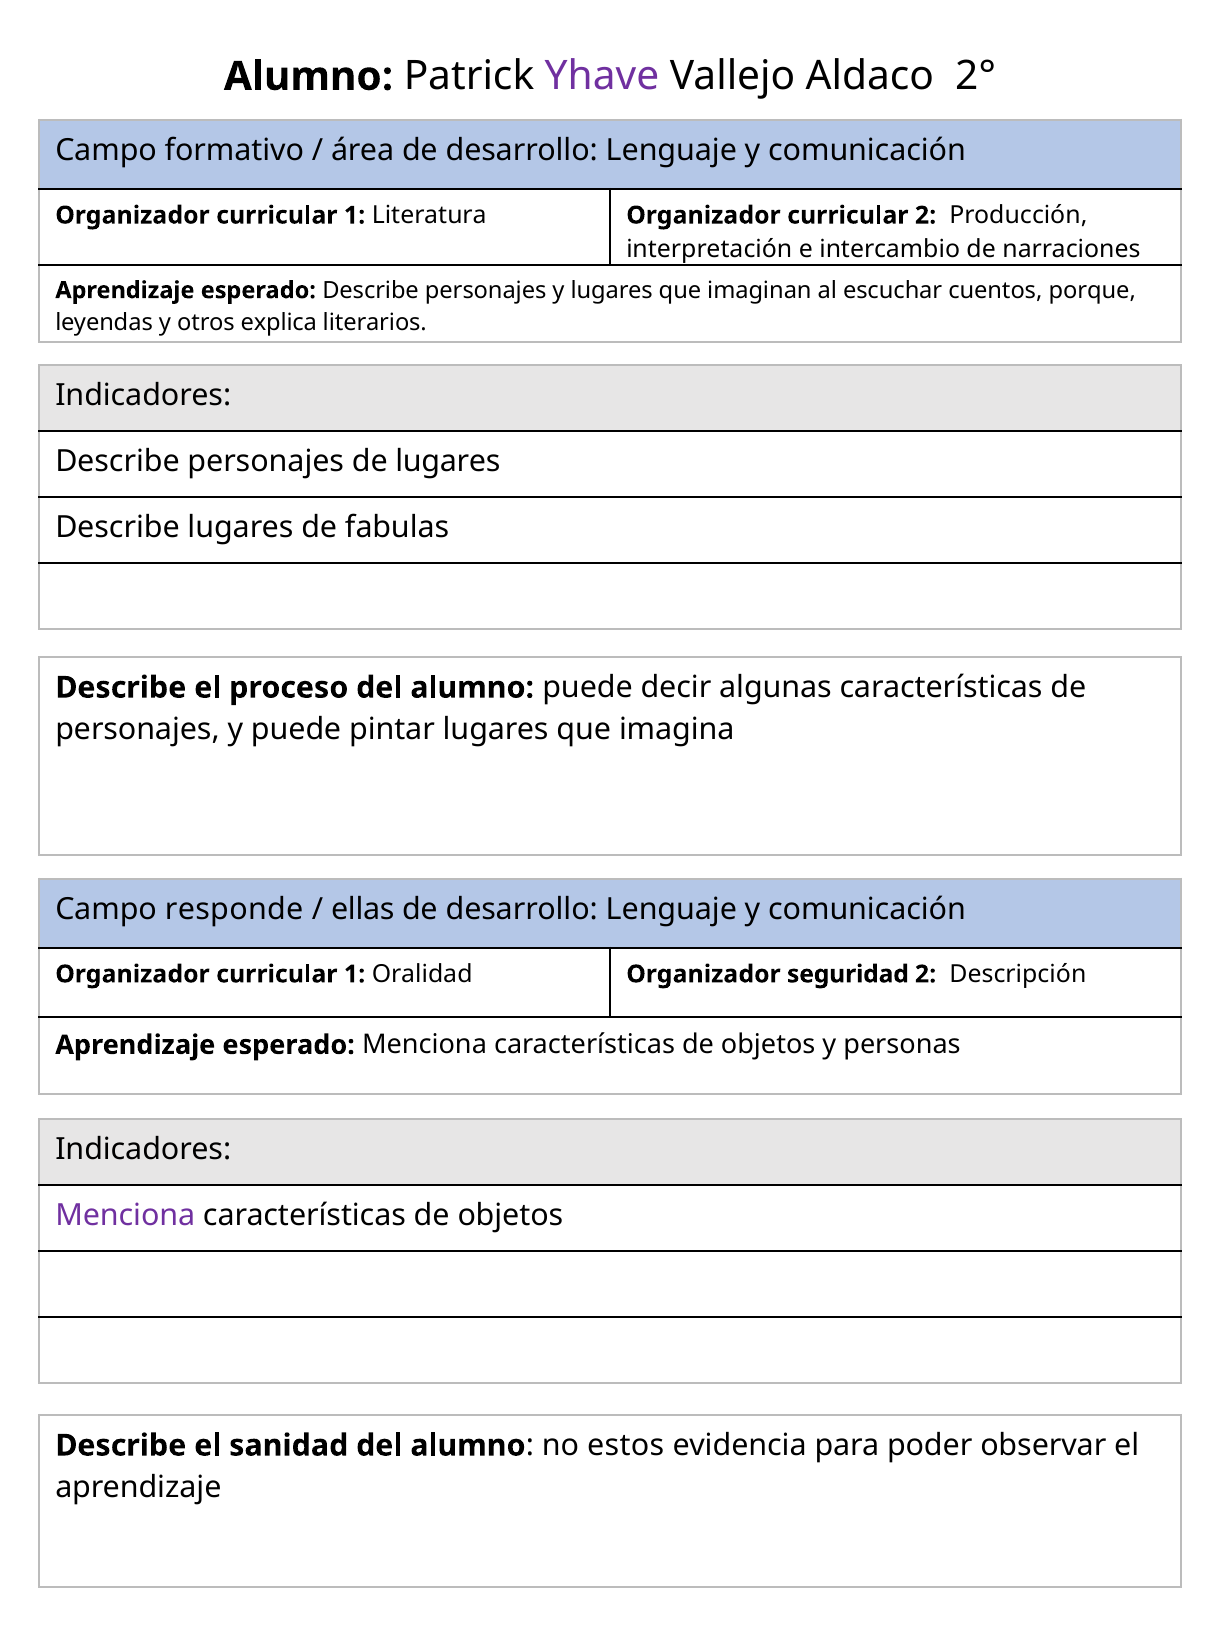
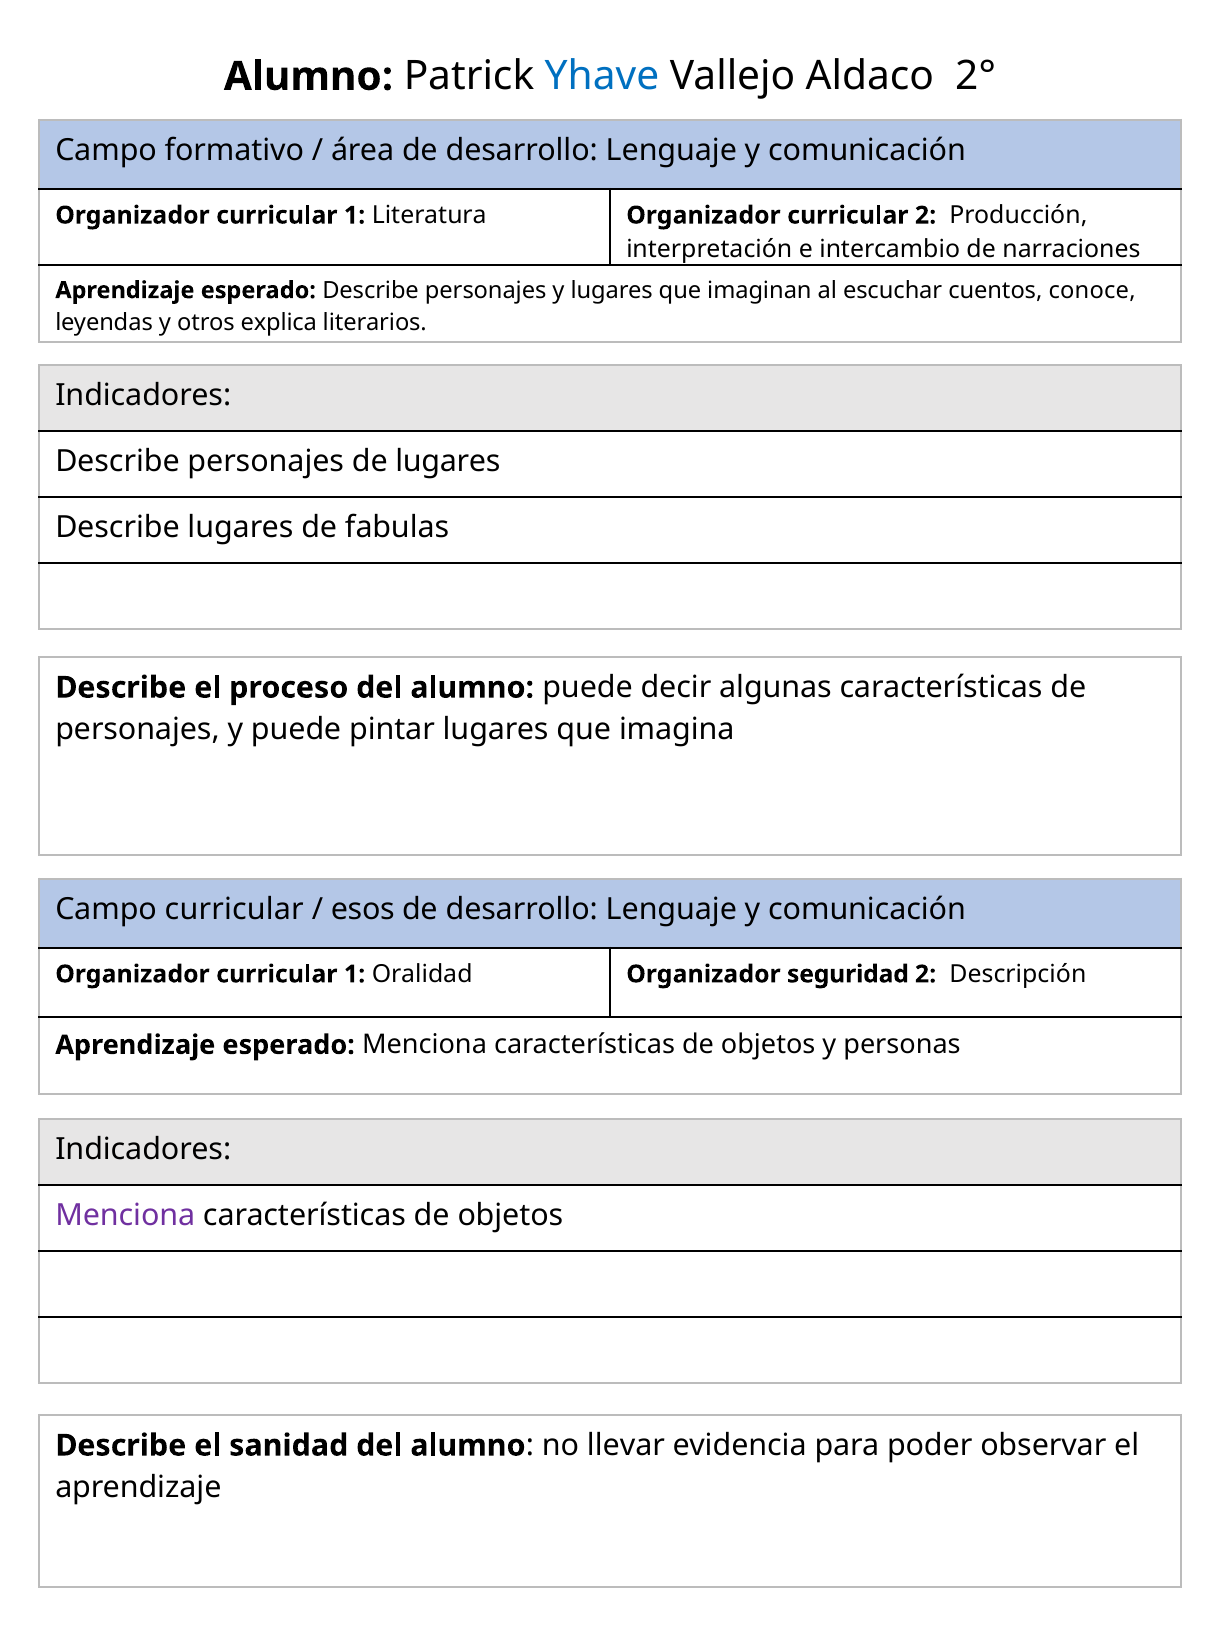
Yhave colour: purple -> blue
porque: porque -> conoce
Campo responde: responde -> curricular
ellas: ellas -> esos
estos: estos -> llevar
